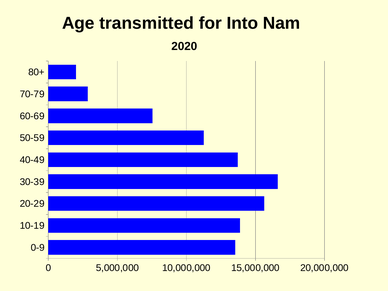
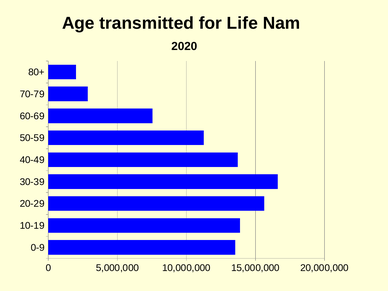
Into: Into -> Life
